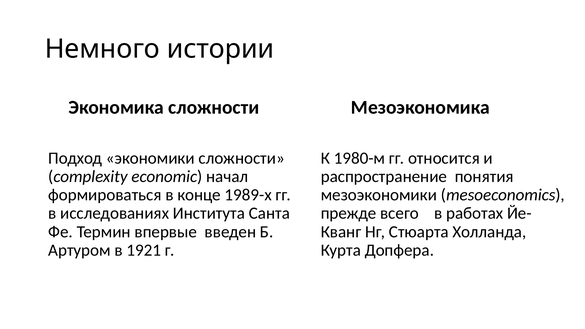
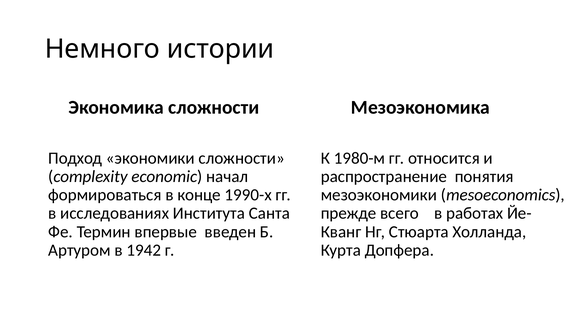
1989-х: 1989-х -> 1990-х
1921: 1921 -> 1942
